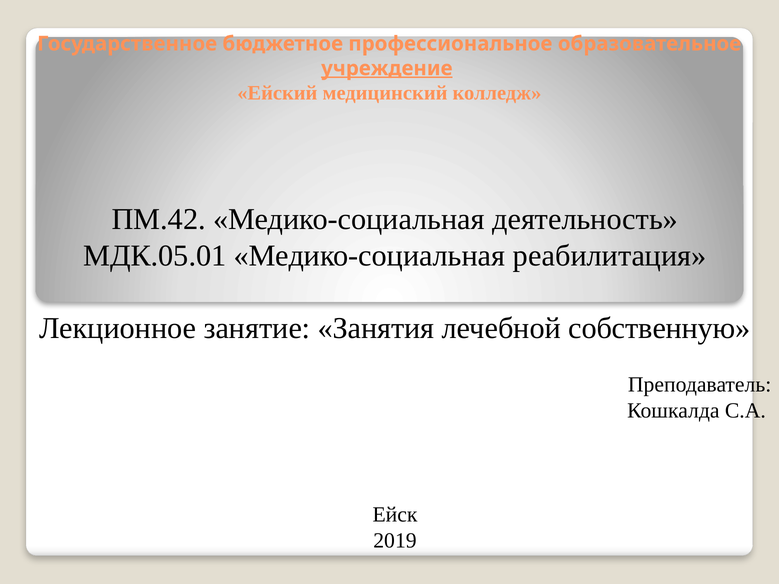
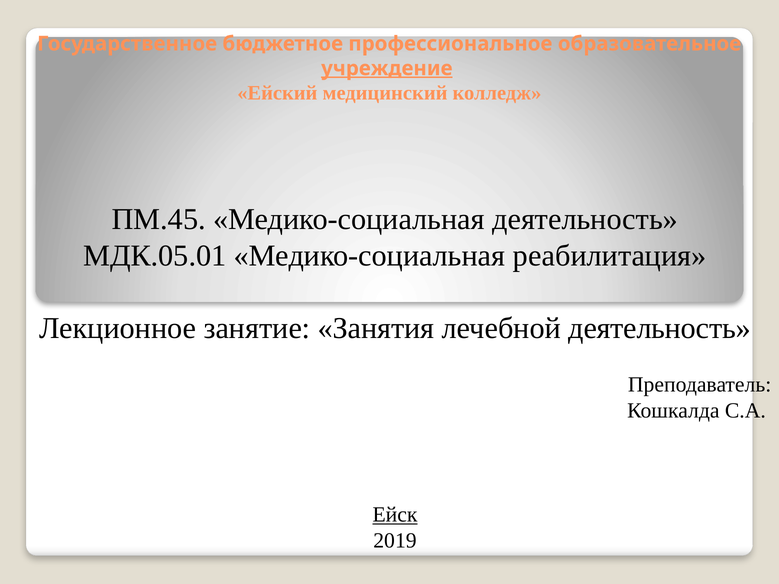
ПМ.42: ПМ.42 -> ПМ.45
лечебной собственную: собственную -> деятельность
Ейск underline: none -> present
